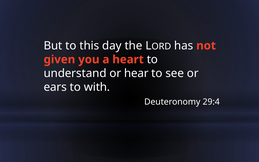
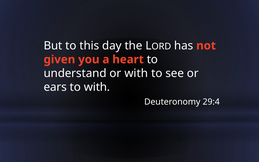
or hear: hear -> with
